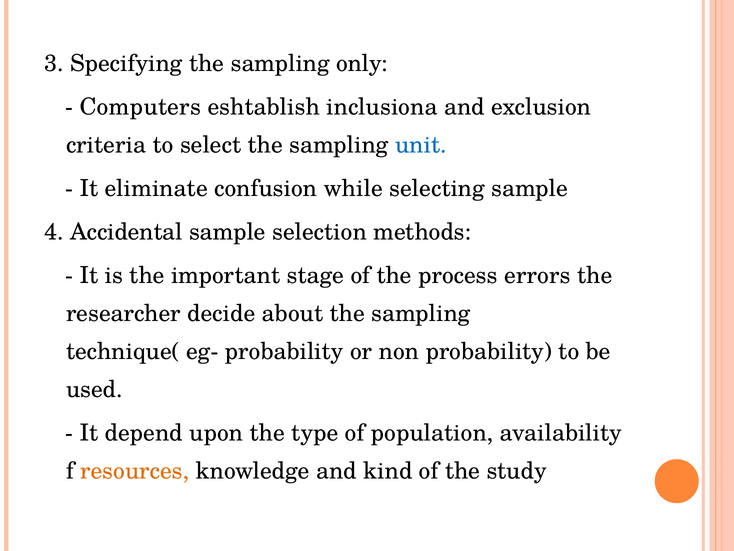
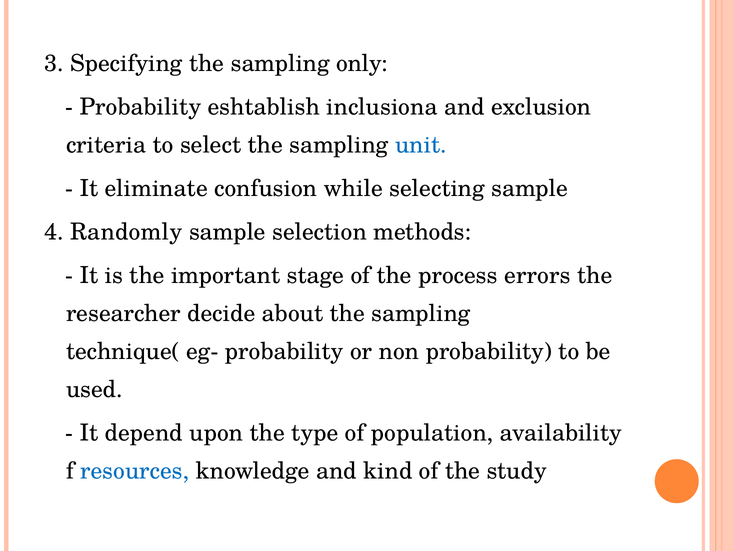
Computers at (140, 107): Computers -> Probability
Accidental: Accidental -> Randomly
resources colour: orange -> blue
